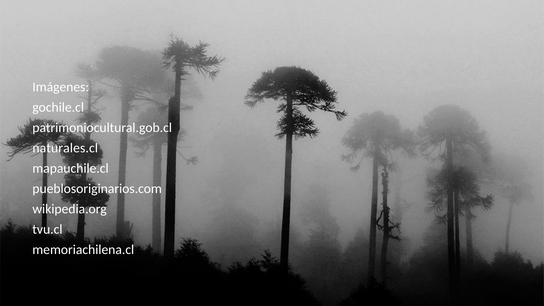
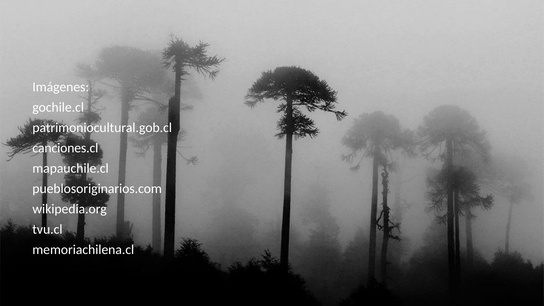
naturales.cl: naturales.cl -> canciones.cl
